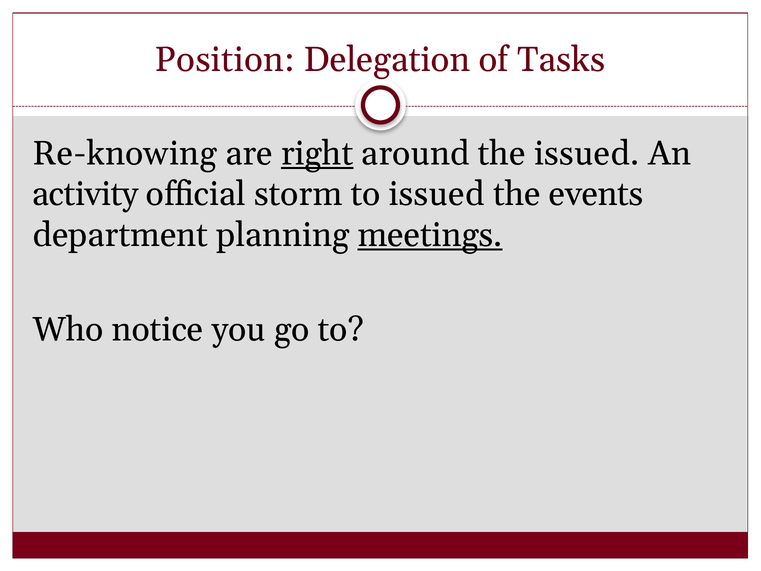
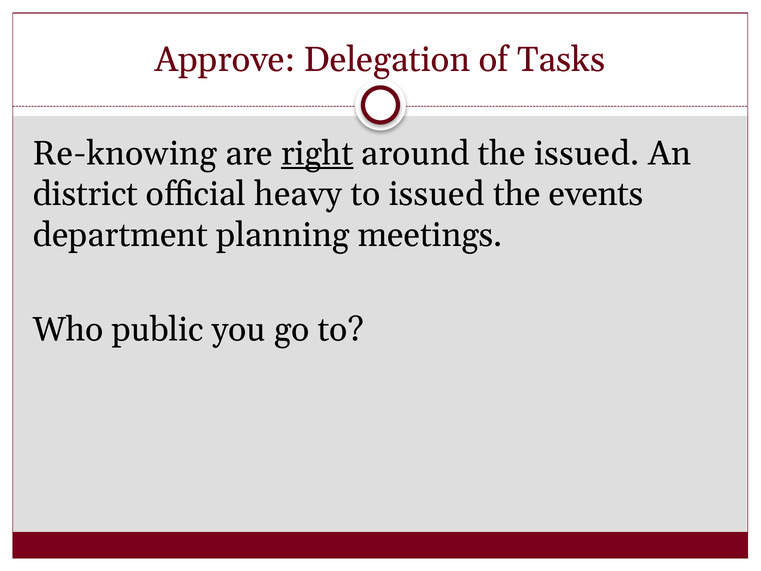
Position: Position -> Approve
activity: activity -> district
storm: storm -> heavy
meetings underline: present -> none
notice: notice -> public
